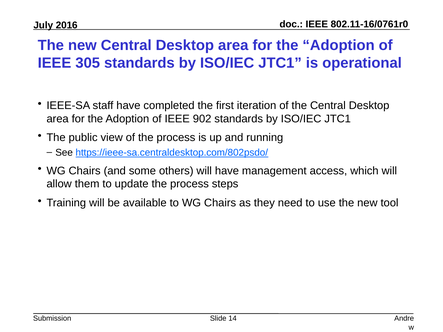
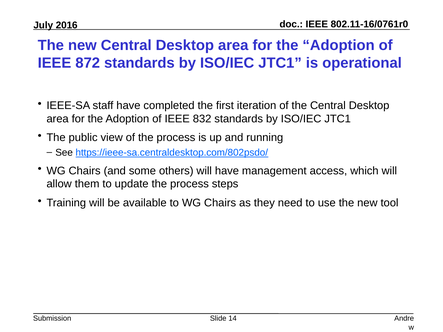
305: 305 -> 872
902: 902 -> 832
